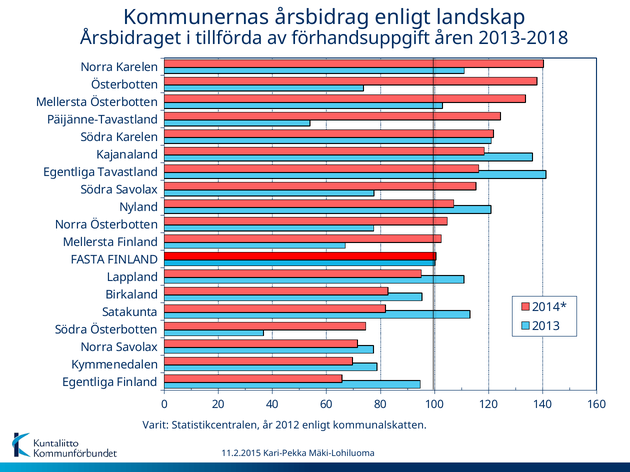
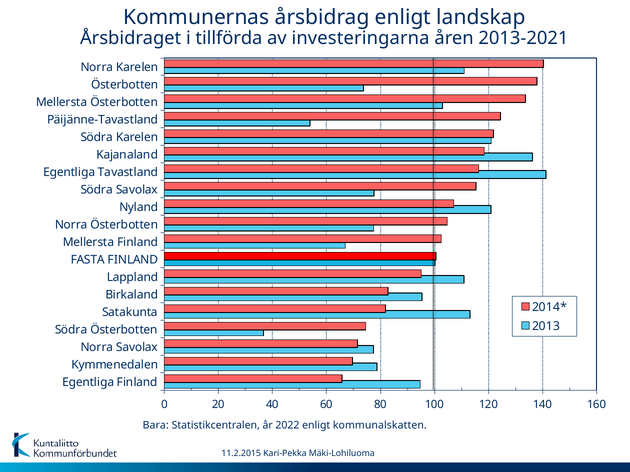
förhandsuppgift: förhandsuppgift -> investeringarna
2013-2018: 2013-2018 -> 2013-2021
Varit: Varit -> Bara
2012: 2012 -> 2022
